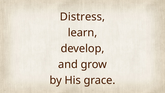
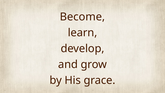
Distress: Distress -> Become
